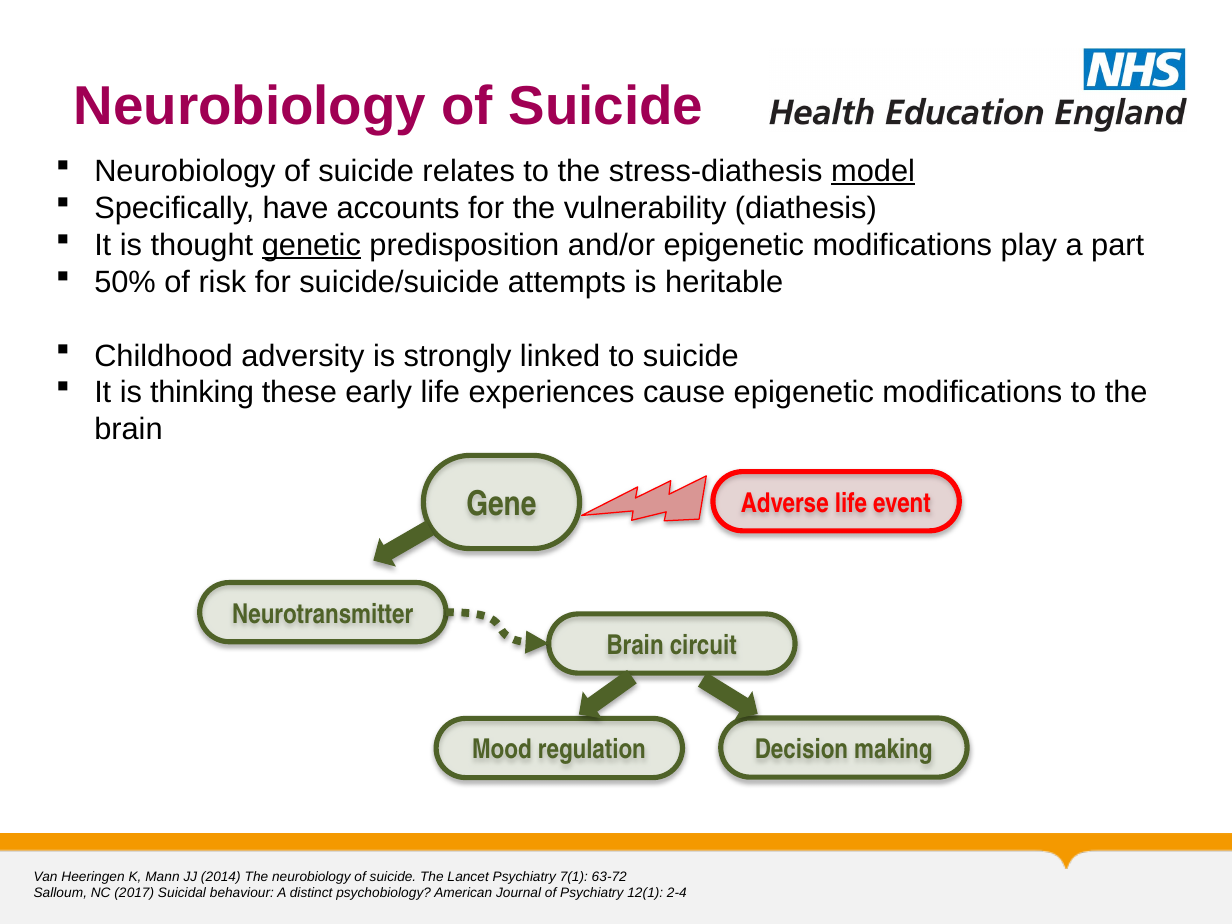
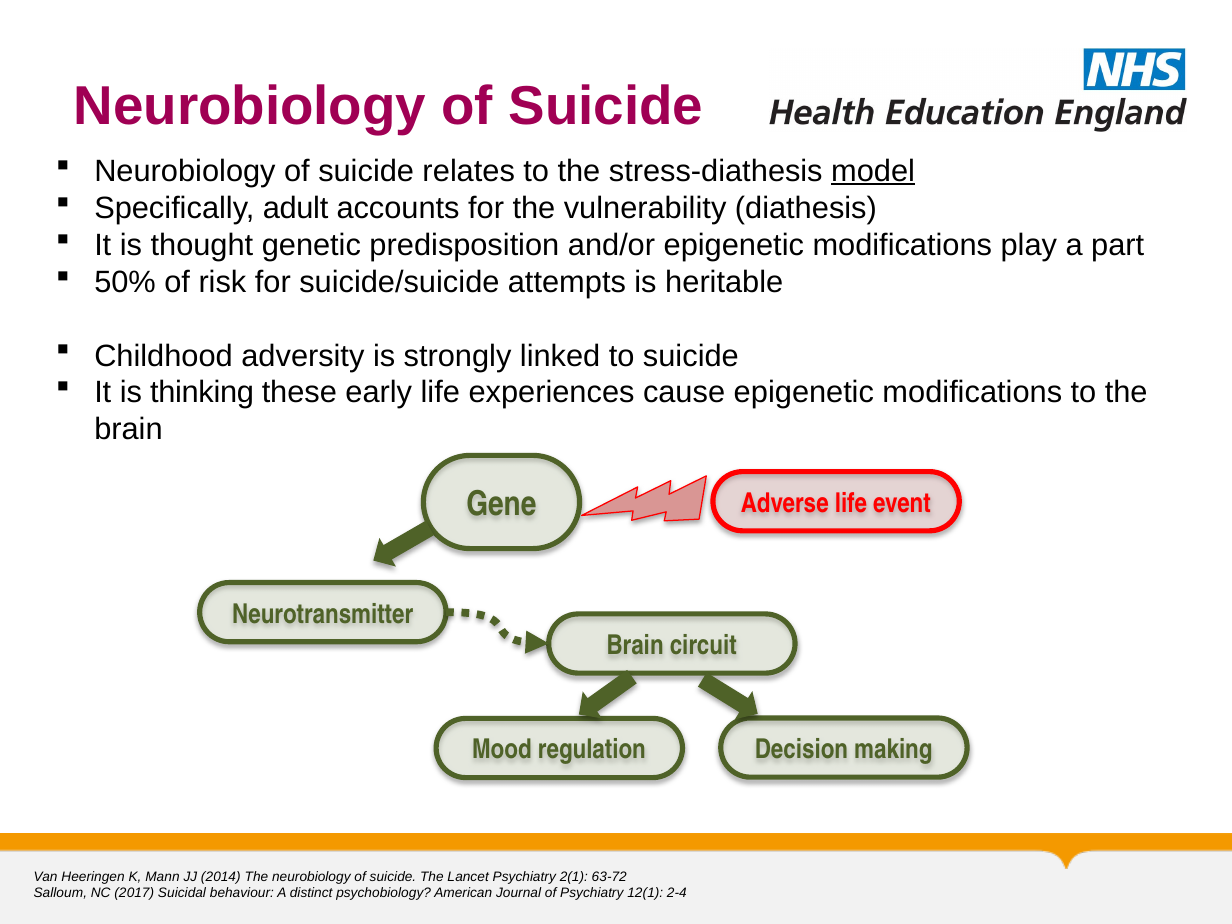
have: have -> adult
genetic underline: present -> none
7(1: 7(1 -> 2(1
